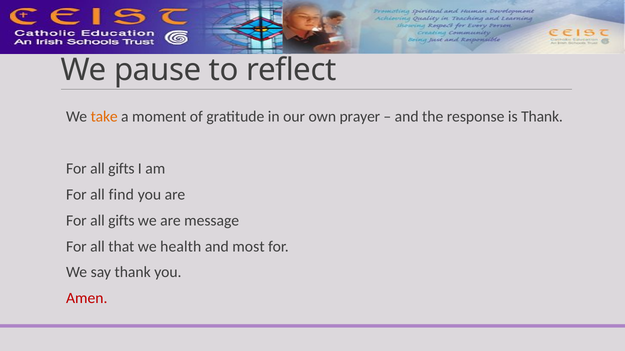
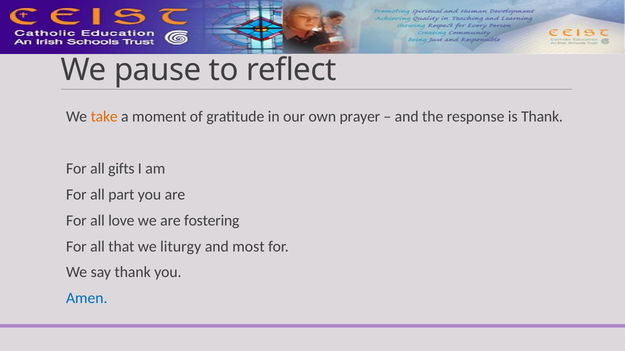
find: find -> part
gifts at (121, 221): gifts -> love
message: message -> fostering
health: health -> liturgy
Amen colour: red -> blue
